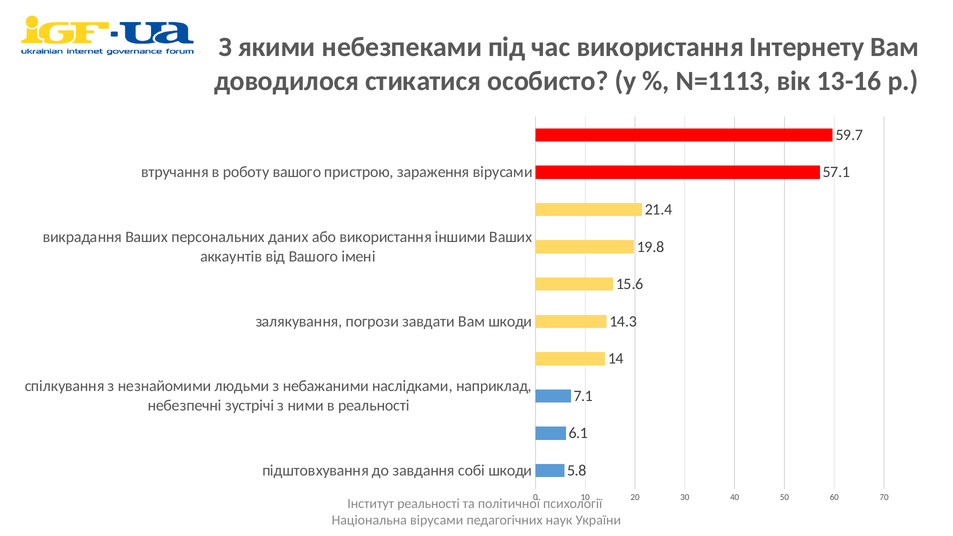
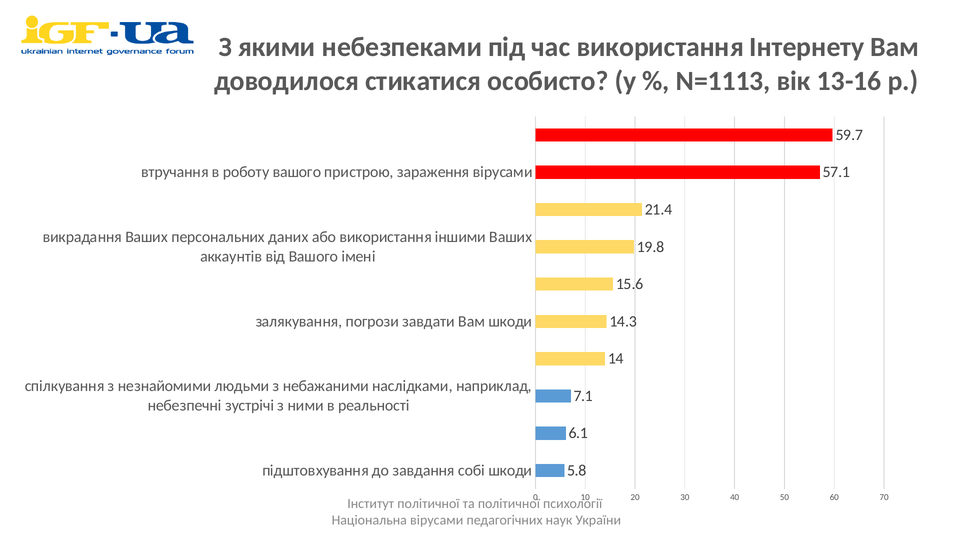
Інститут реальності: реальності -> політичної
